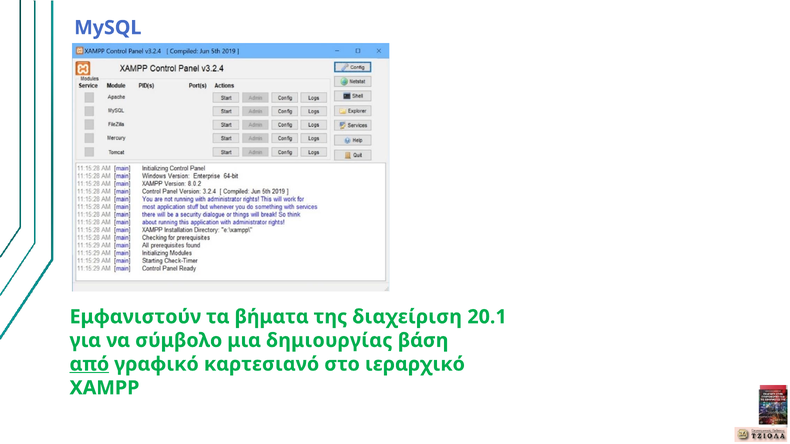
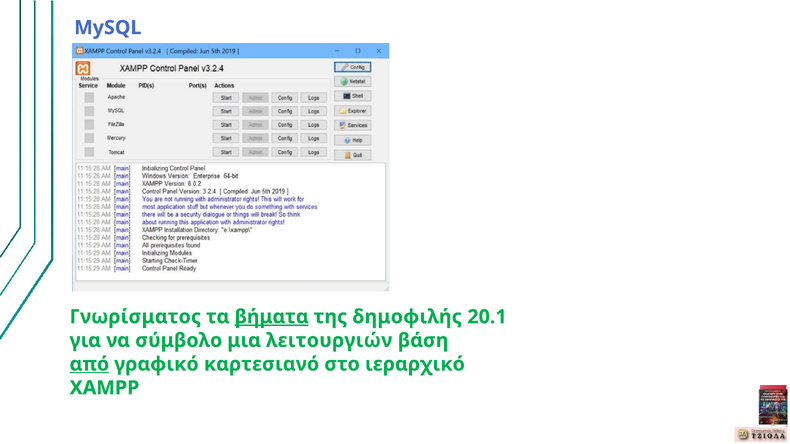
Εμφανιστούν: Εμφανιστούν -> Γνωρίσματος
βήματα underline: none -> present
διαχείριση: διαχείριση -> δημοφιλής
δημιουργίας: δημιουργίας -> λειτουργιών
